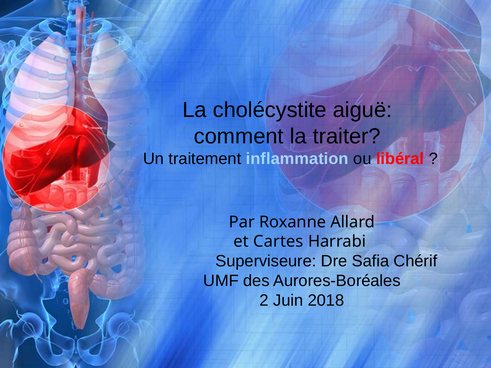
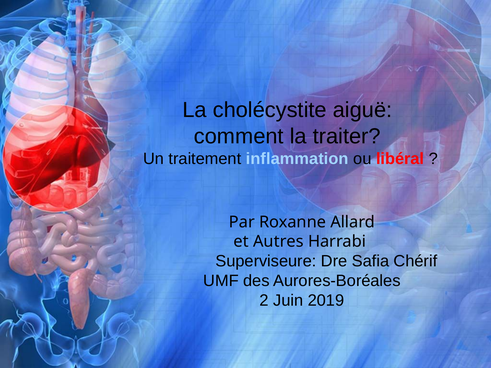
Cartes: Cartes -> Autres
2018: 2018 -> 2019
